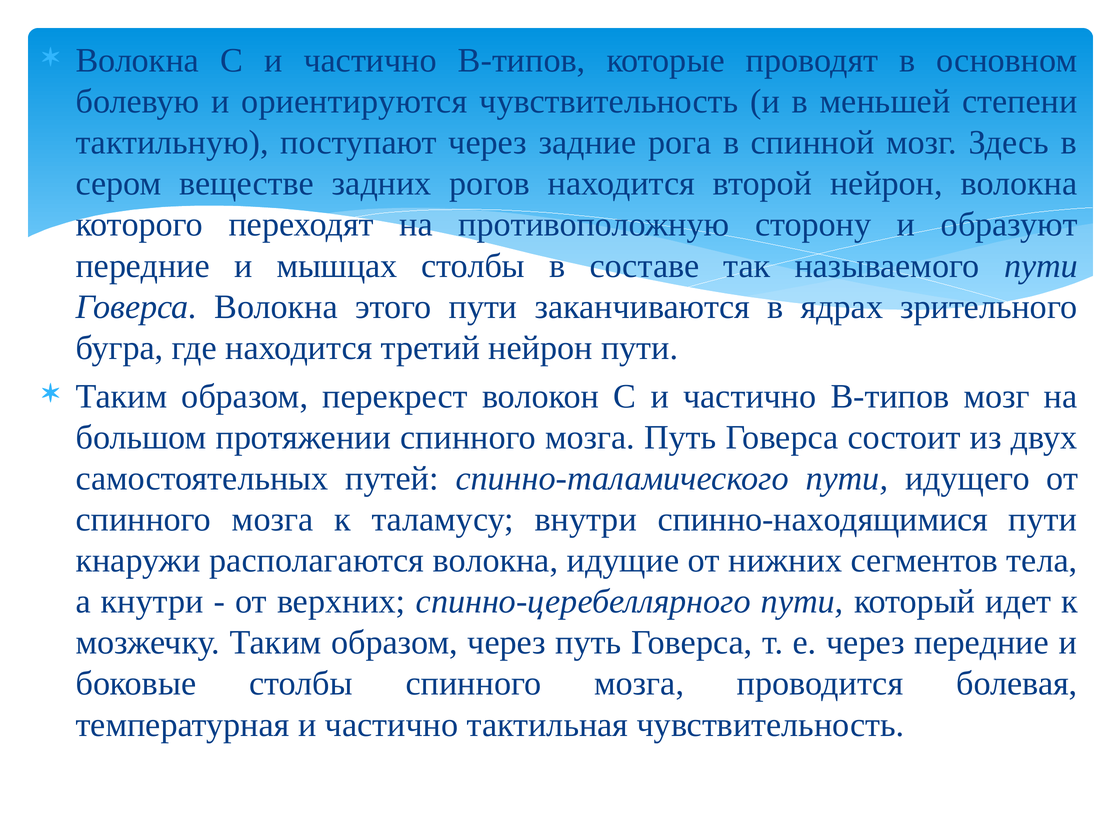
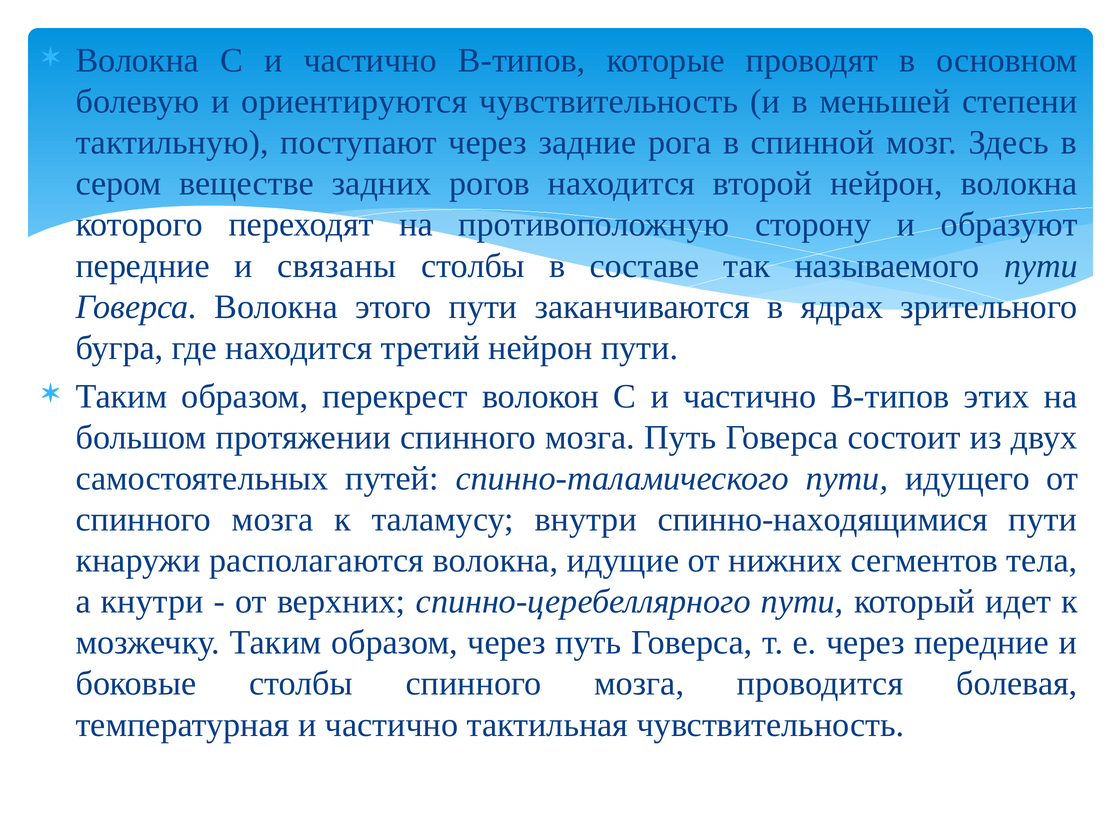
мышцах: мышцах -> связаны
В-типов мозг: мозг -> этих
